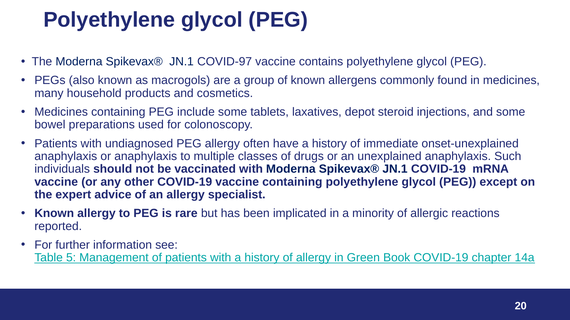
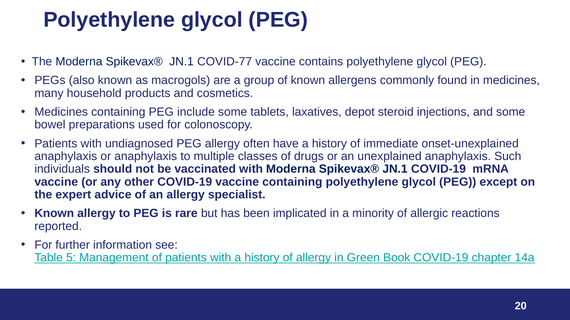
COVID-97: COVID-97 -> COVID-77
